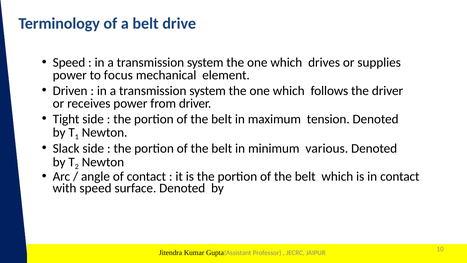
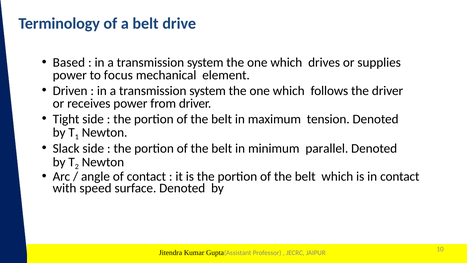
Speed at (69, 62): Speed -> Based
various: various -> parallel
